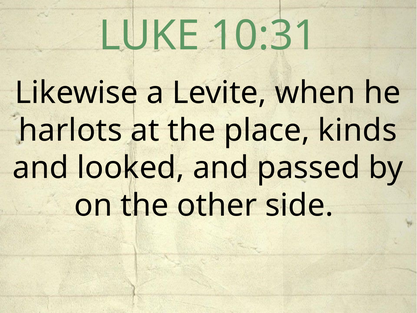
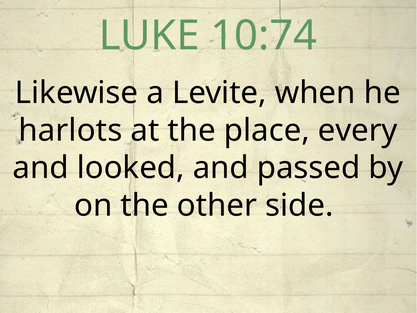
10:31: 10:31 -> 10:74
kinds: kinds -> every
